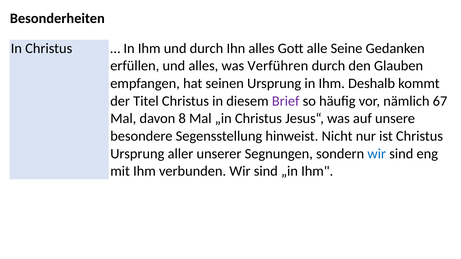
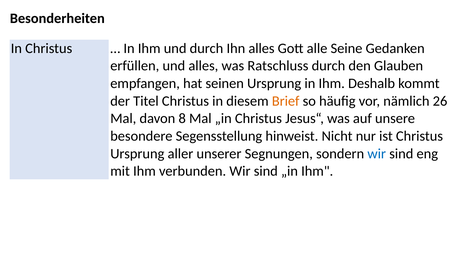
Verführen: Verführen -> Ratschluss
Brief colour: purple -> orange
67: 67 -> 26
